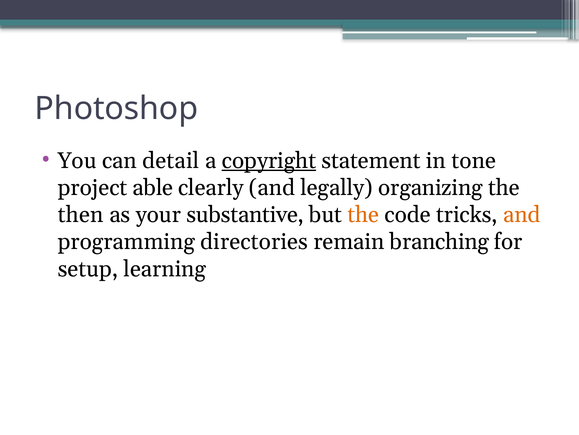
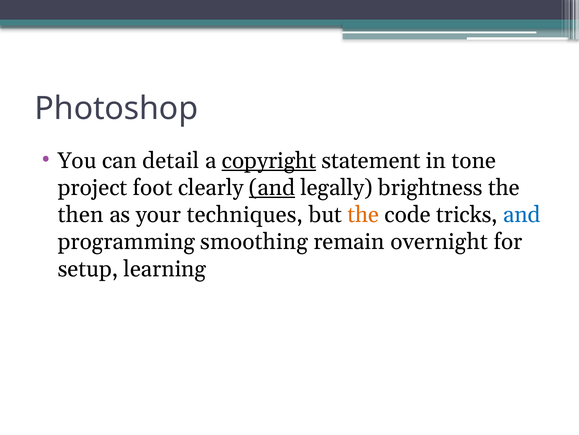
able: able -> foot
and at (272, 187) underline: none -> present
organizing: organizing -> brightness
substantive: substantive -> techniques
and at (522, 214) colour: orange -> blue
directories: directories -> smoothing
branching: branching -> overnight
